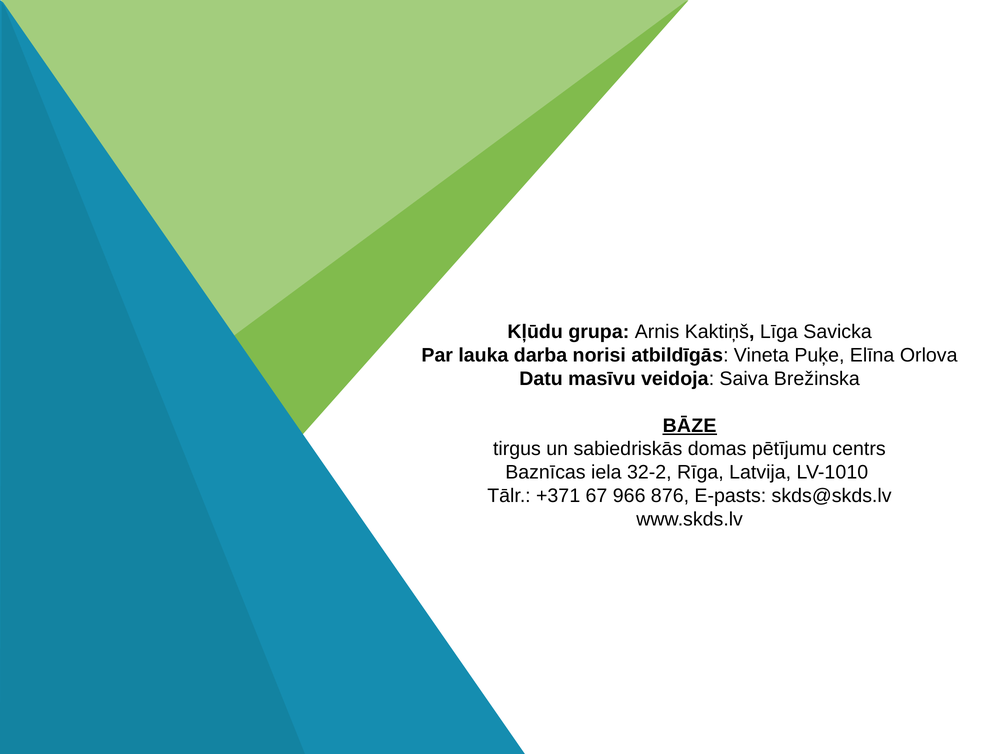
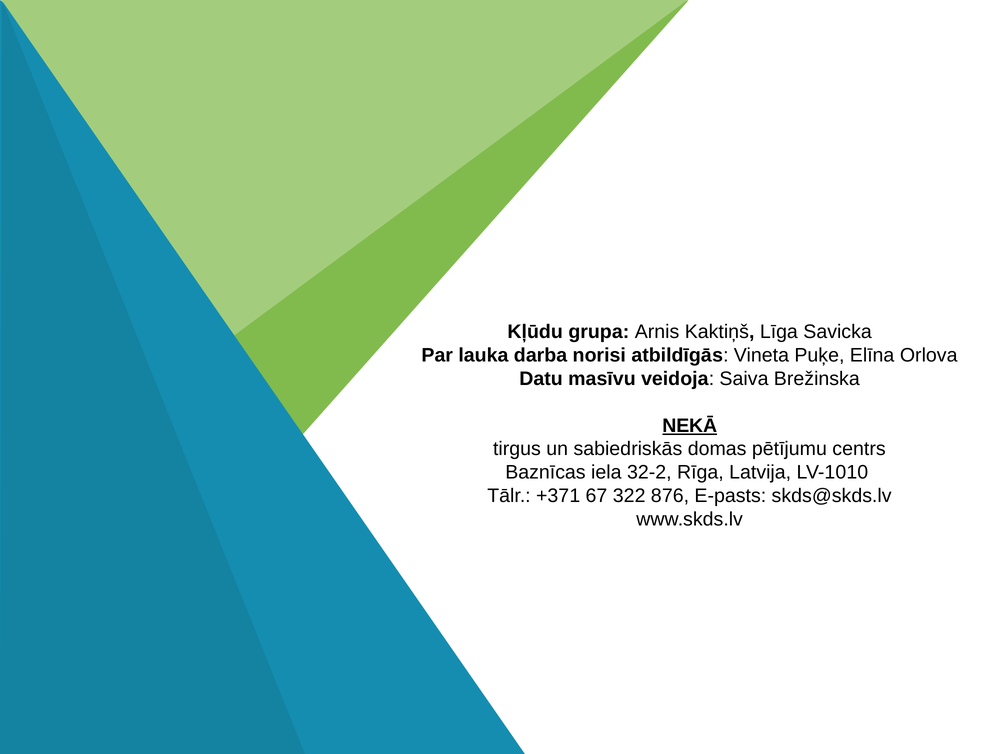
BĀZE: BĀZE -> NEKĀ
966: 966 -> 322
